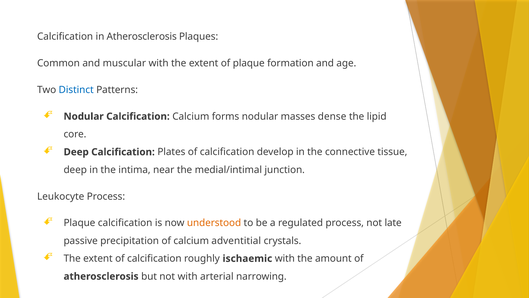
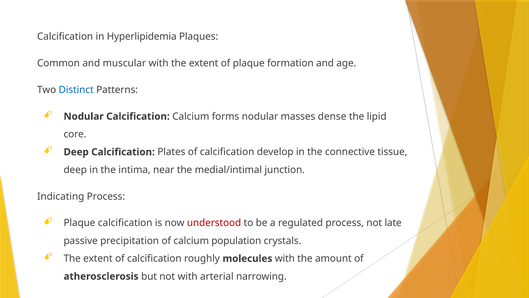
in Atherosclerosis: Atherosclerosis -> Hyperlipidemia
Leukocyte: Leukocyte -> Indicating
understood colour: orange -> red
adventitial: adventitial -> population
ischaemic: ischaemic -> molecules
